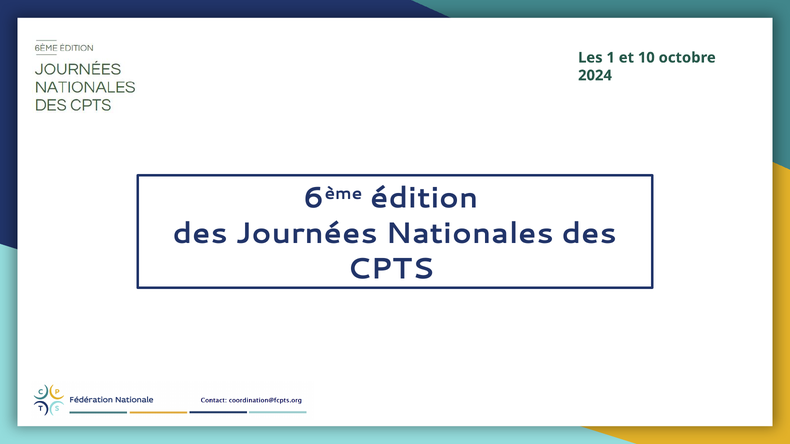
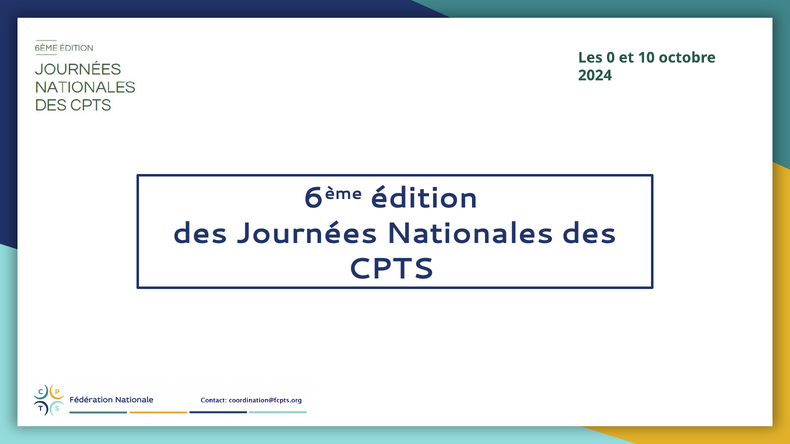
1: 1 -> 0
